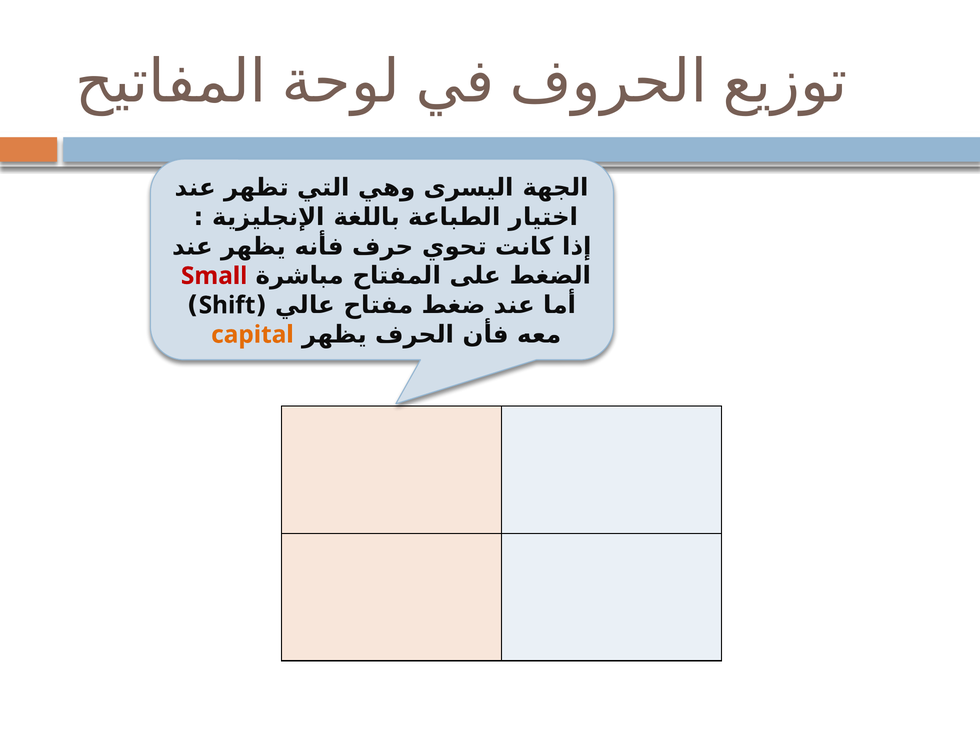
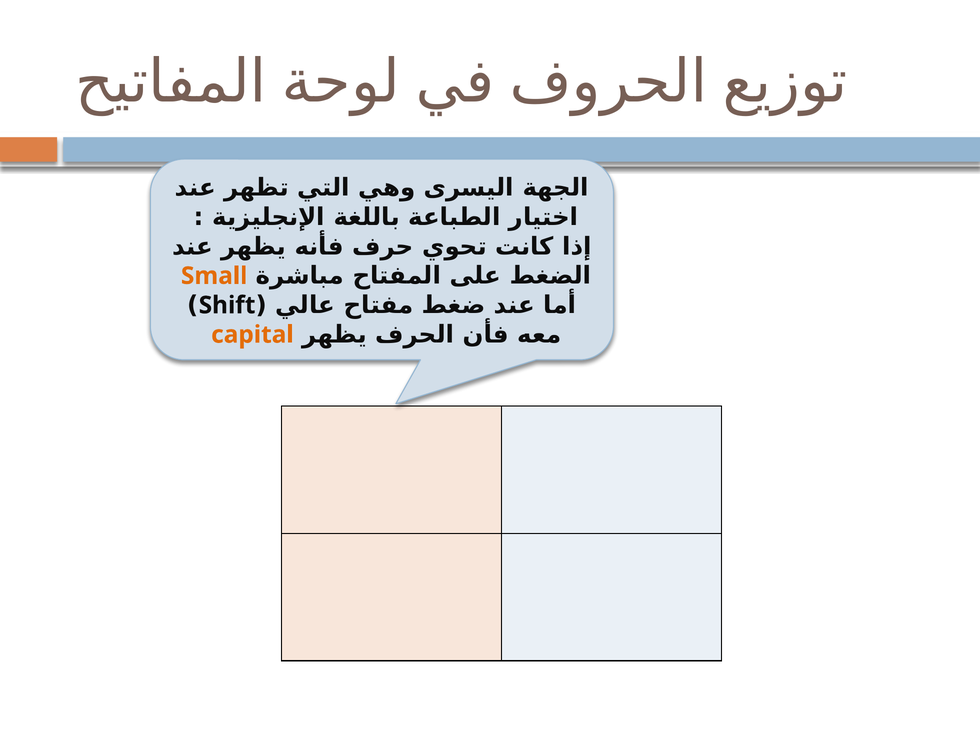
Small colour: red -> orange
